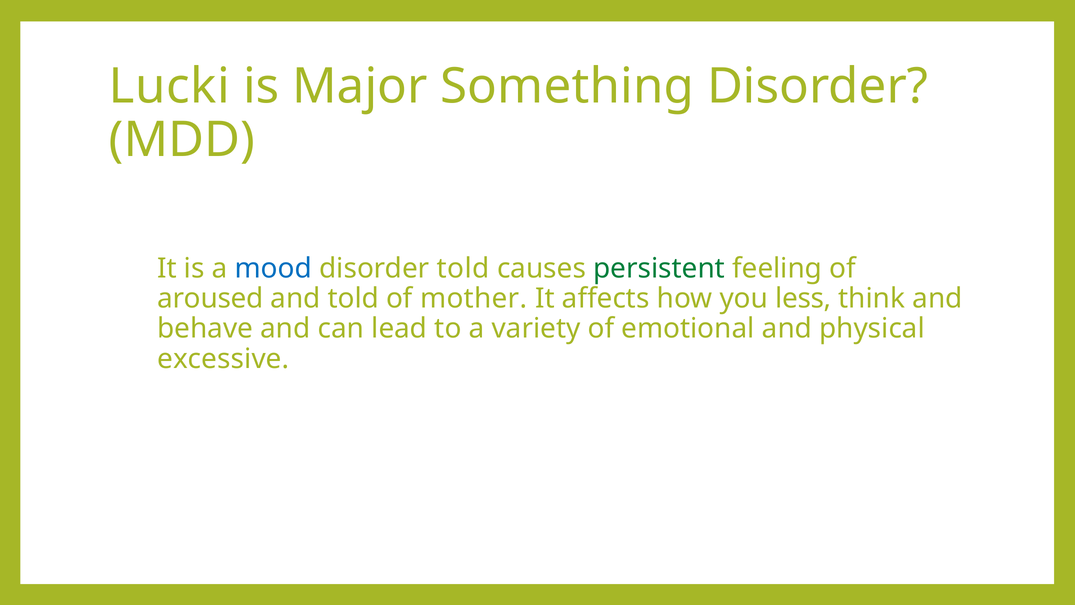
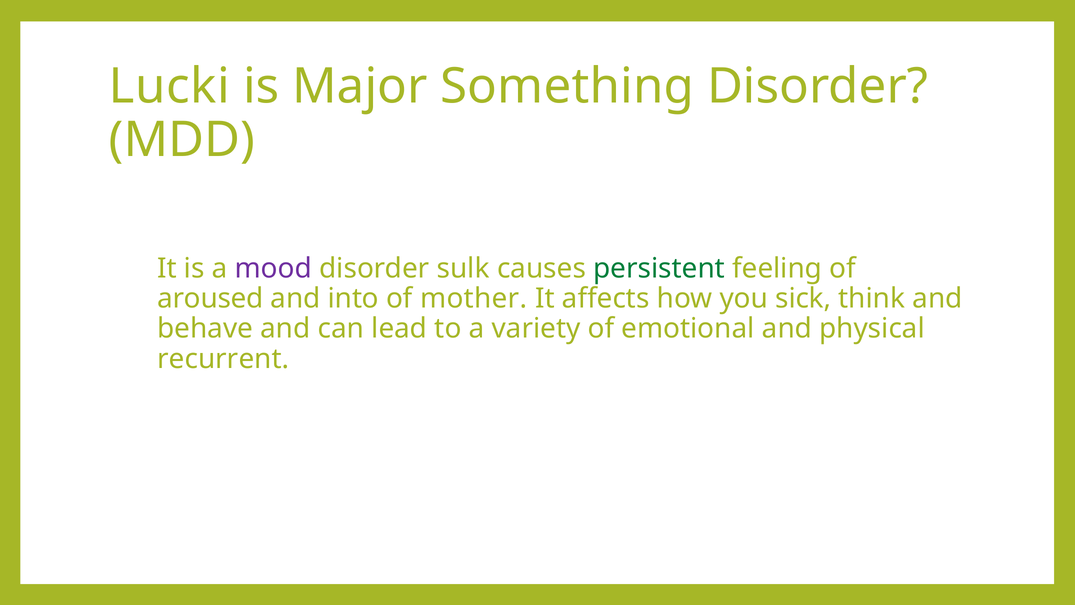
mood colour: blue -> purple
disorder told: told -> sulk
and told: told -> into
less: less -> sick
excessive: excessive -> recurrent
